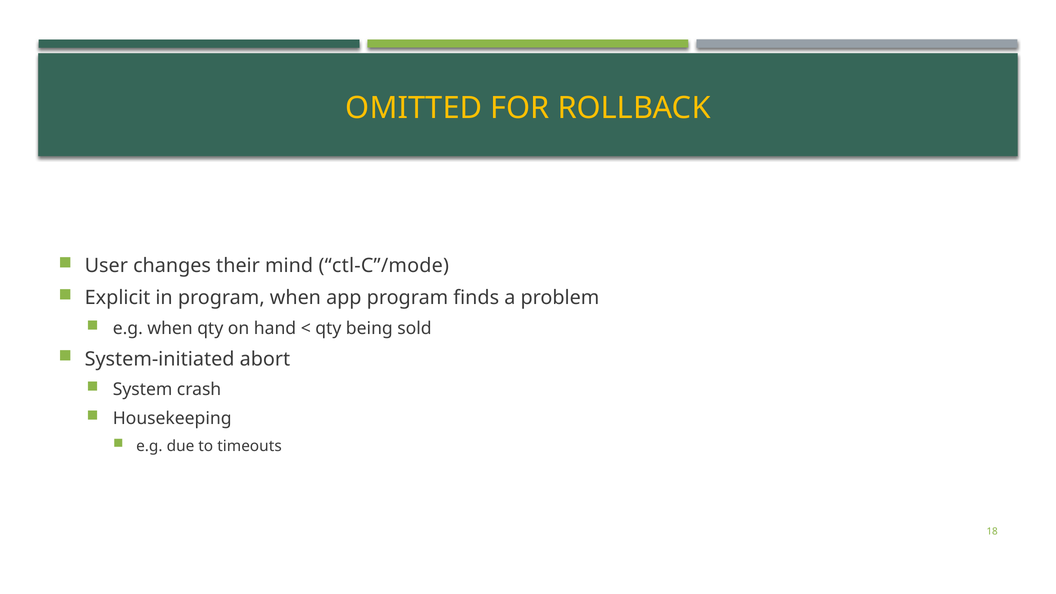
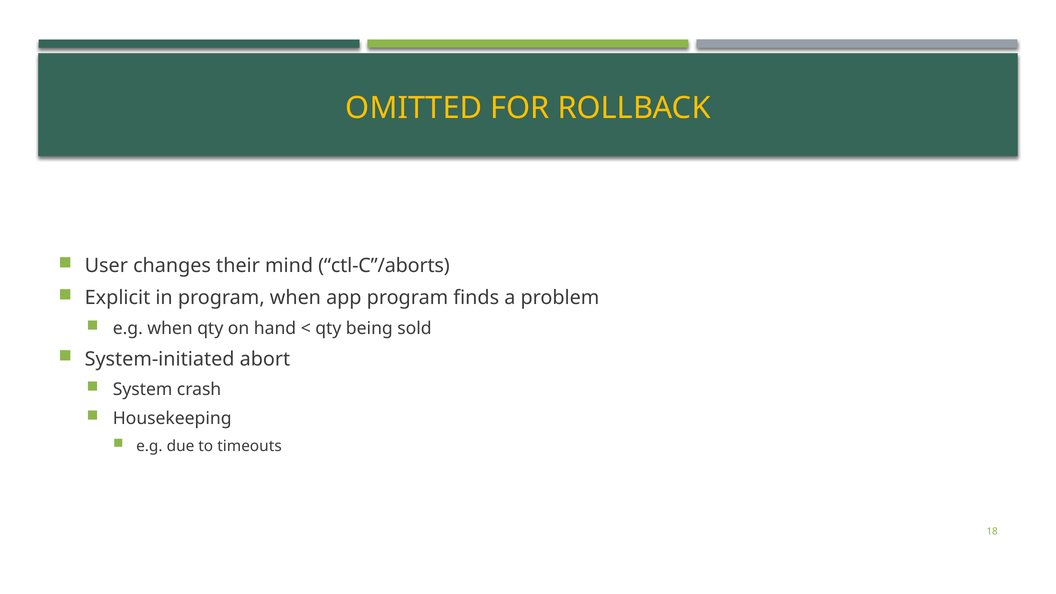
ctl-C”/mode: ctl-C”/mode -> ctl-C”/aborts
